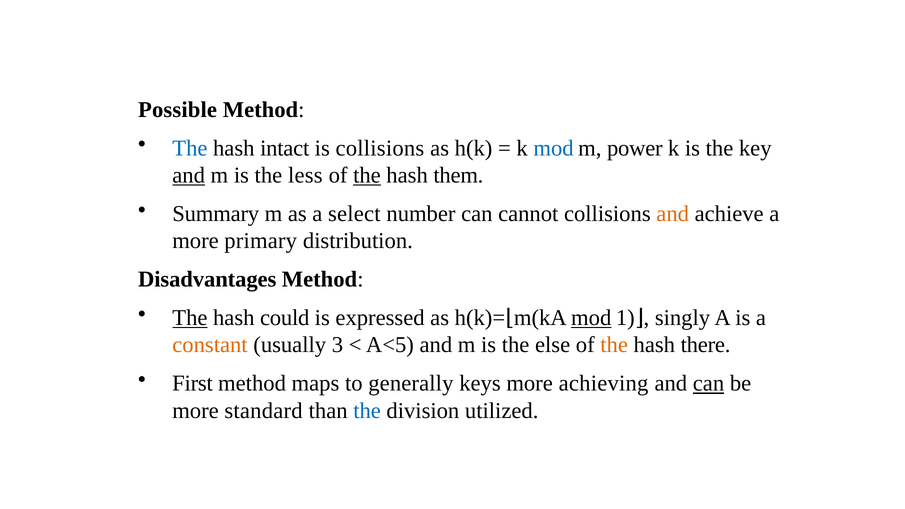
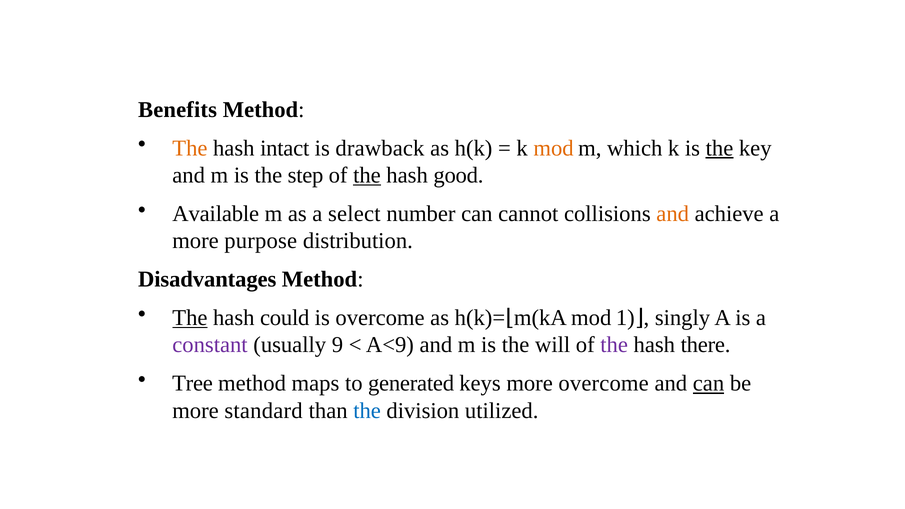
Possible: Possible -> Benefits
The at (190, 148) colour: blue -> orange
is collisions: collisions -> drawback
mod at (554, 148) colour: blue -> orange
power: power -> which
the at (719, 148) underline: none -> present
and at (189, 175) underline: present -> none
less: less -> step
them: them -> good
Summary: Summary -> Available
primary: primary -> purpose
is expressed: expressed -> overcome
mod at (591, 318) underline: present -> none
constant colour: orange -> purple
3: 3 -> 9
A<5: A<5 -> A<9
else: else -> will
the at (614, 345) colour: orange -> purple
First: First -> Tree
generally: generally -> generated
more achieving: achieving -> overcome
